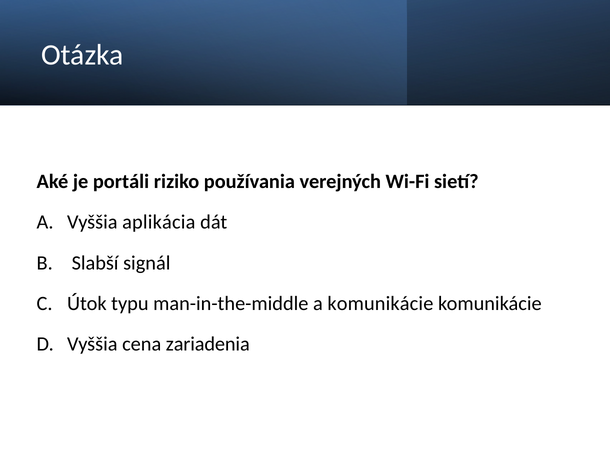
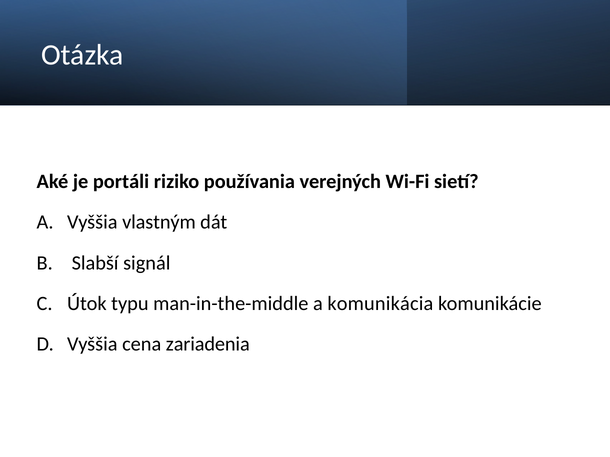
aplikácia: aplikácia -> vlastným
a komunikácie: komunikácie -> komunikácia
